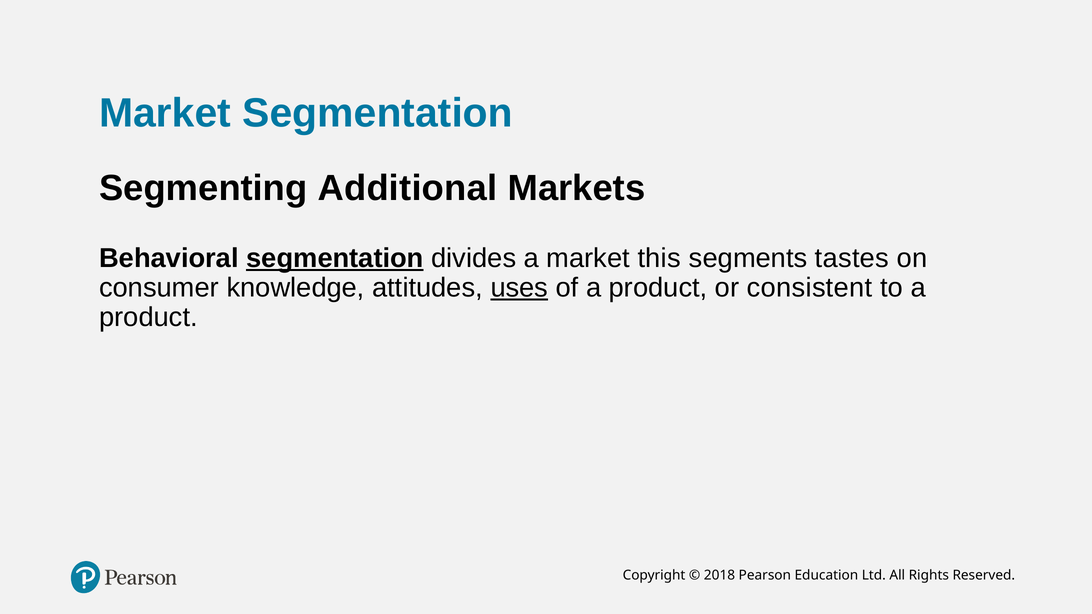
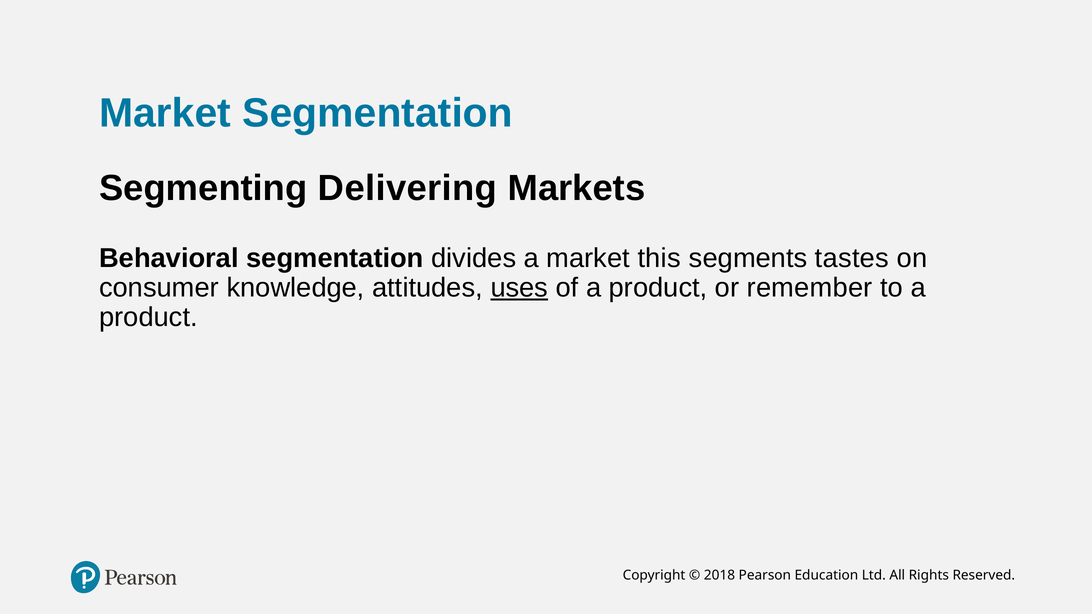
Additional: Additional -> Delivering
segmentation at (335, 258) underline: present -> none
consistent: consistent -> remember
